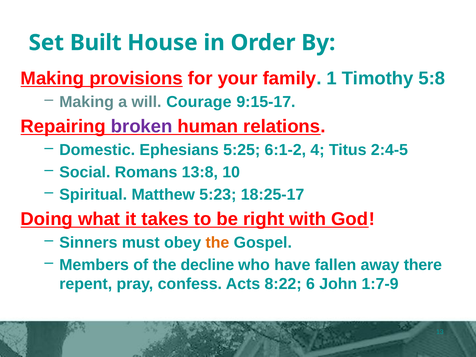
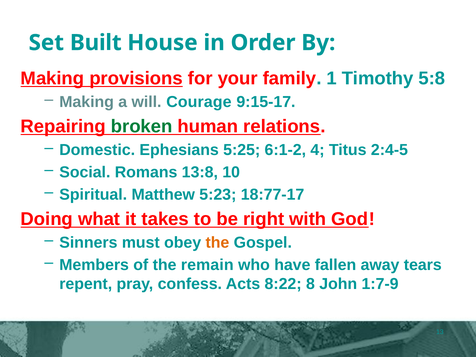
broken colour: purple -> green
18:25-17: 18:25-17 -> 18:77-17
decline: decline -> remain
there: there -> tears
6: 6 -> 8
